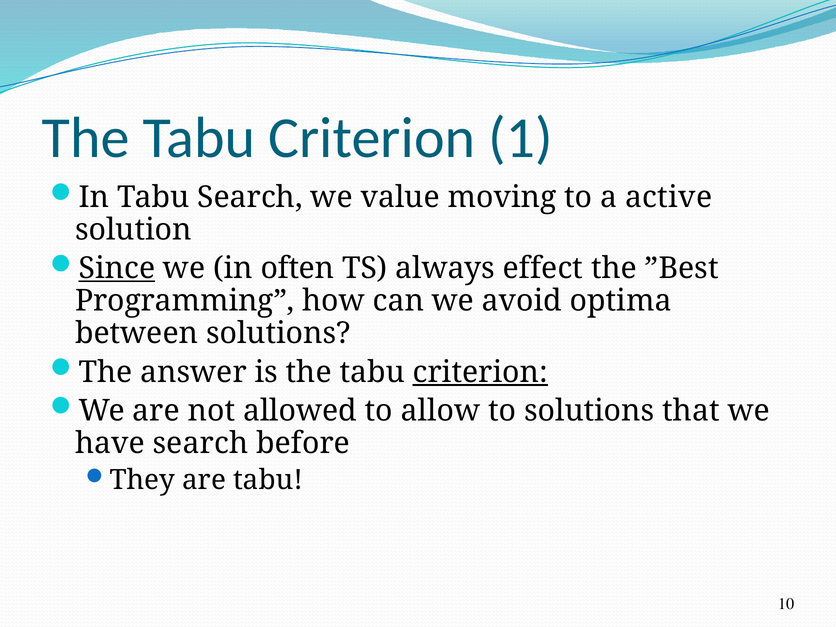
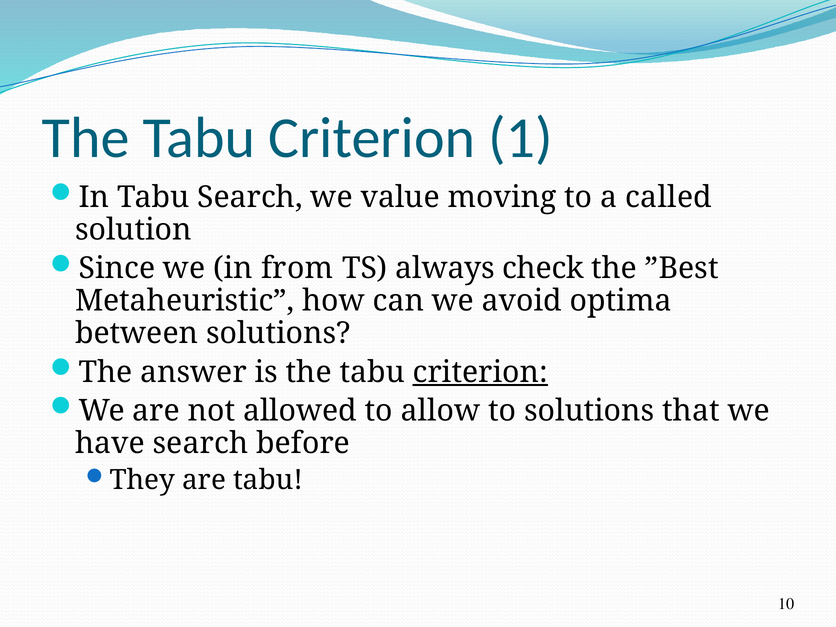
active: active -> called
Since underline: present -> none
often: often -> from
effect: effect -> check
Programming: Programming -> Metaheuristic
